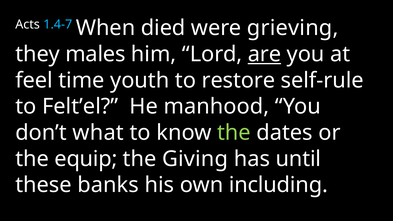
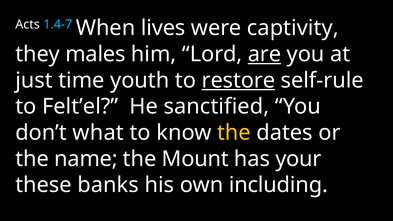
died: died -> lives
grieving: grieving -> captivity
feel: feel -> just
restore underline: none -> present
manhood: manhood -> sanctified
the at (234, 133) colour: light green -> yellow
equip: equip -> name
Giving: Giving -> Mount
until: until -> your
